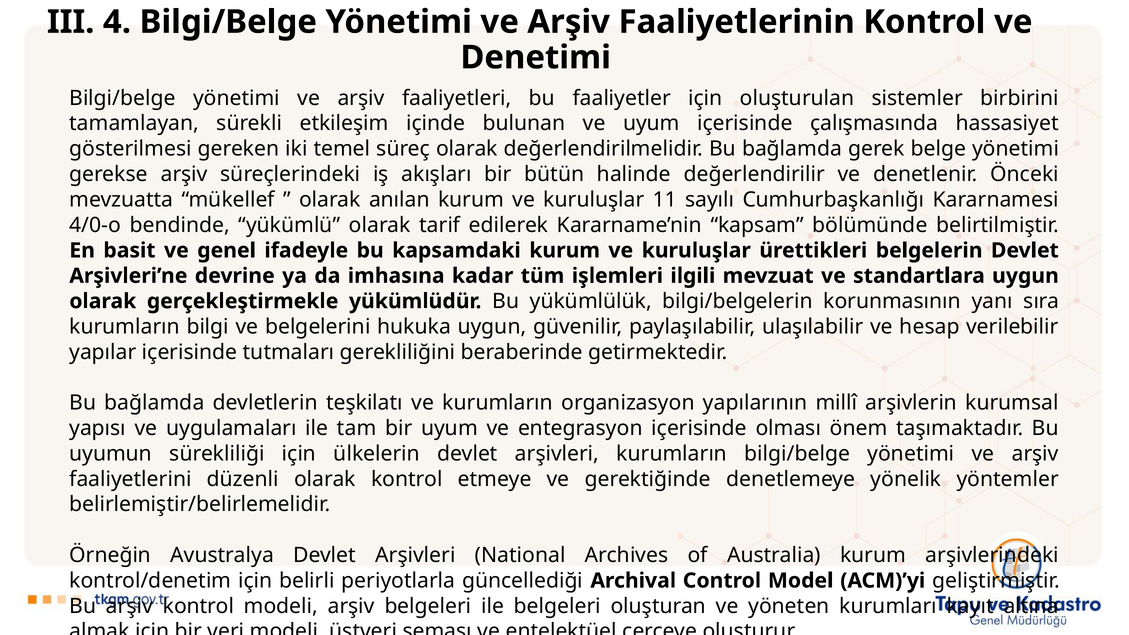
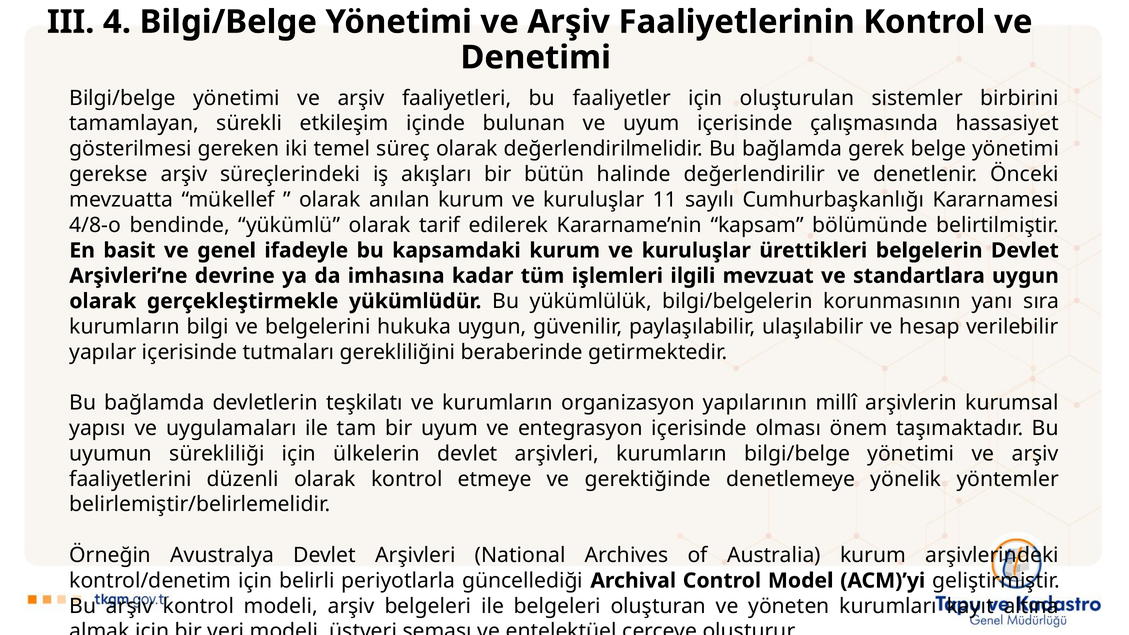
4/0-o: 4/0-o -> 4/8-o
